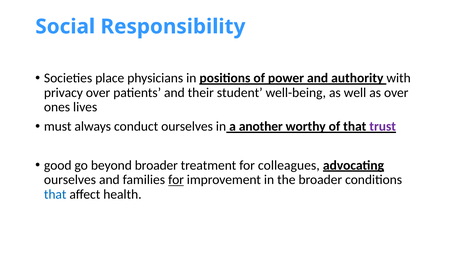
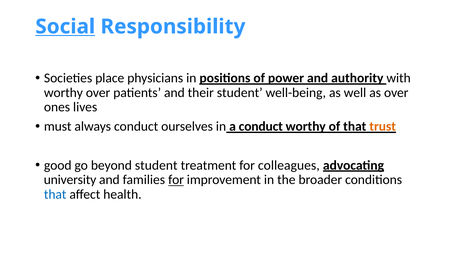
Social underline: none -> present
privacy at (63, 93): privacy -> worthy
a another: another -> conduct
trust colour: purple -> orange
beyond broader: broader -> student
ourselves at (70, 180): ourselves -> university
